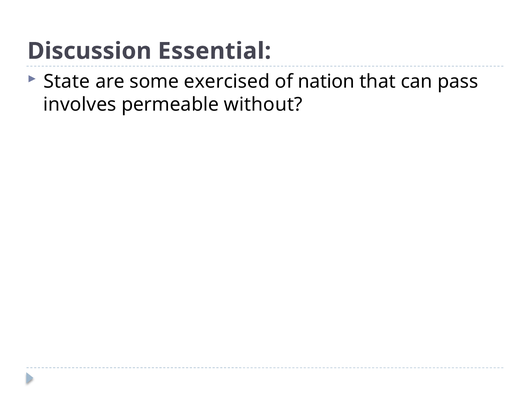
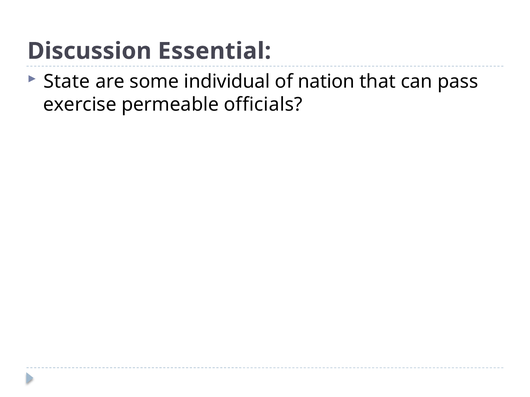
exercised: exercised -> individual
involves: involves -> exercise
without: without -> officials
